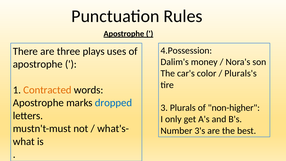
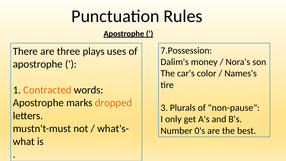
4.Possession: 4.Possession -> 7.Possession
Plurals's: Plurals's -> Names's
dropped colour: blue -> orange
non-higher: non-higher -> non-pause
3's: 3's -> 0's
